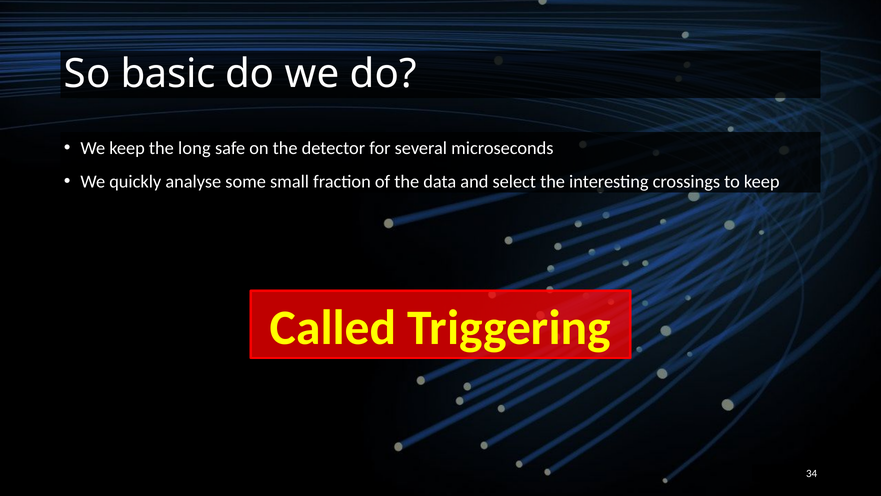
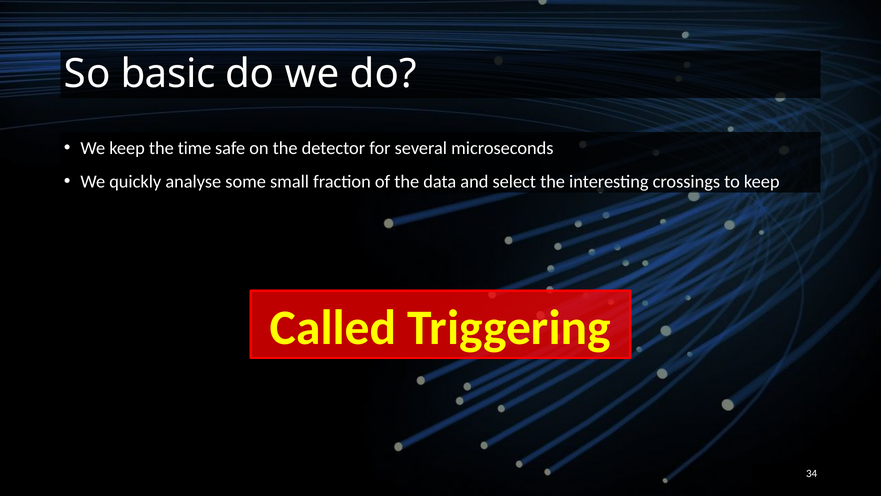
long: long -> time
